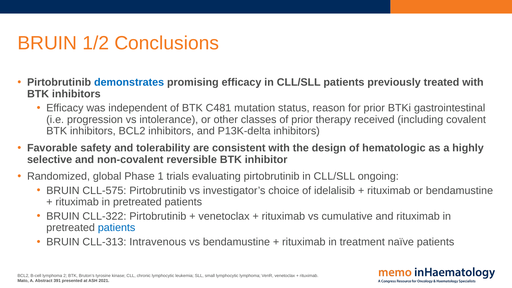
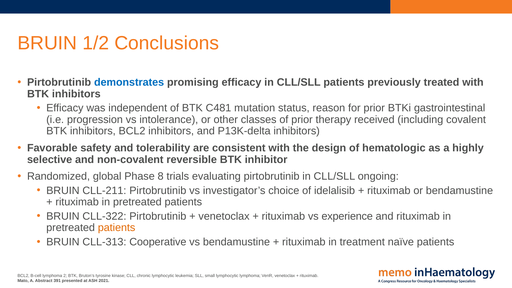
1: 1 -> 8
CLL-575: CLL-575 -> CLL-211
cumulative: cumulative -> experience
patients at (117, 228) colour: blue -> orange
Intravenous: Intravenous -> Cooperative
